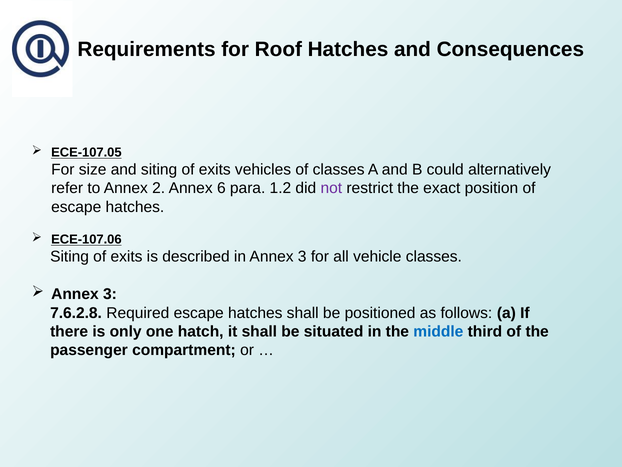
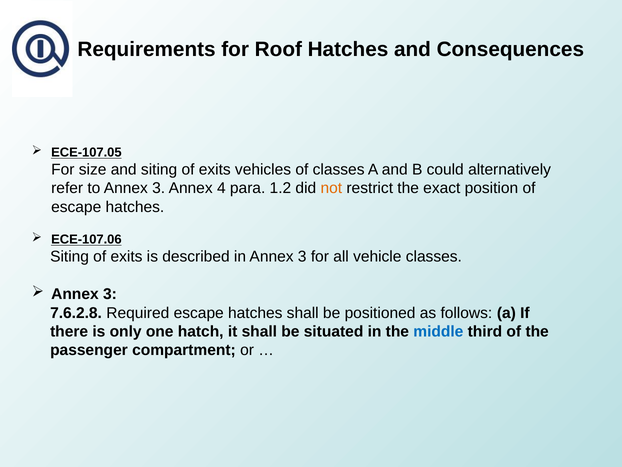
to Annex 2: 2 -> 3
6: 6 -> 4
not colour: purple -> orange
